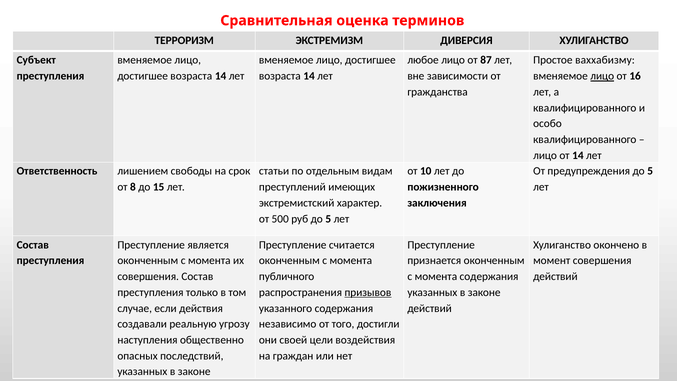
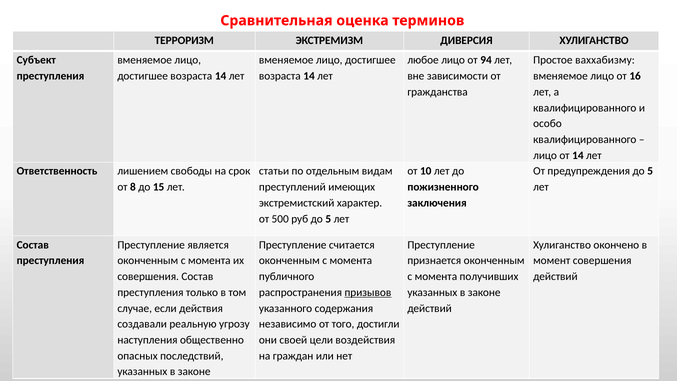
87: 87 -> 94
лицо at (602, 76) underline: present -> none
момента содержания: содержания -> получивших
